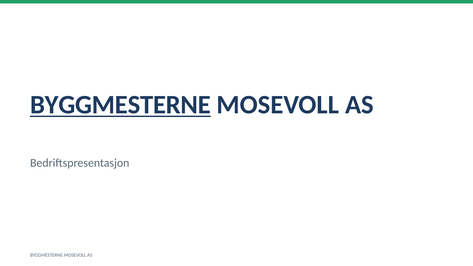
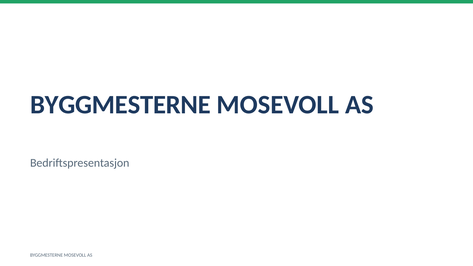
BYGGMESTERNE at (120, 105) underline: present -> none
